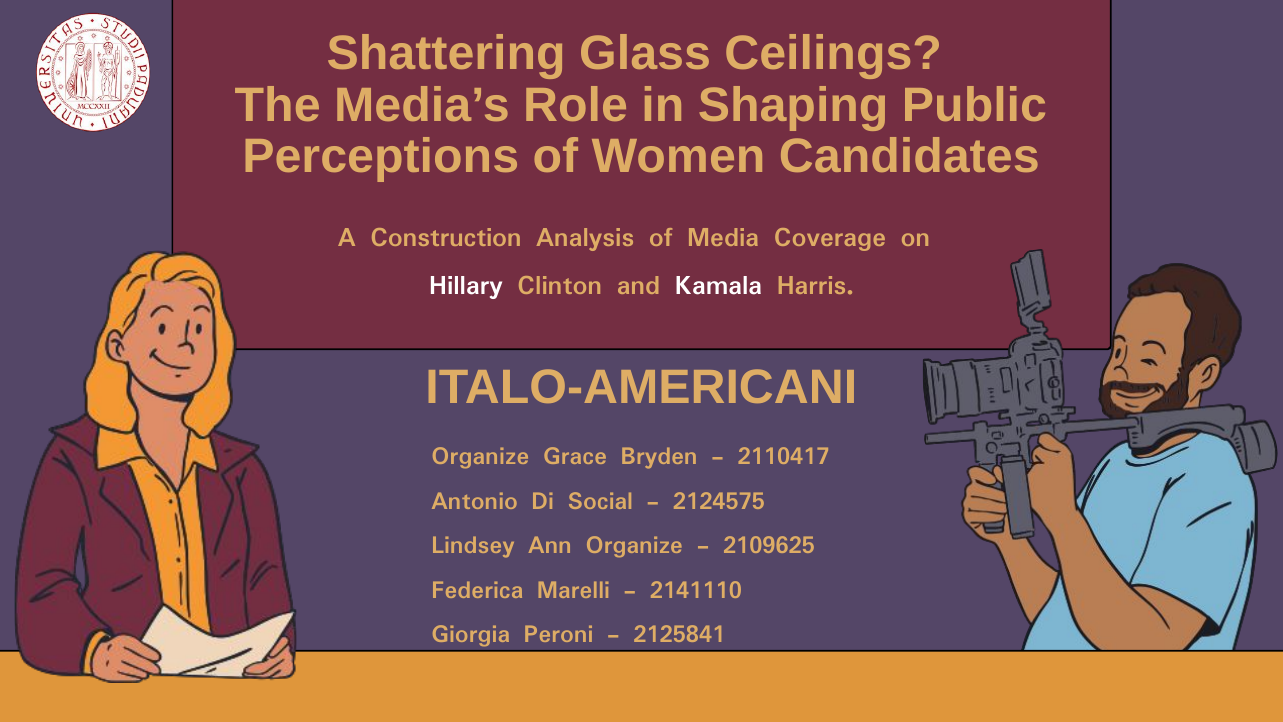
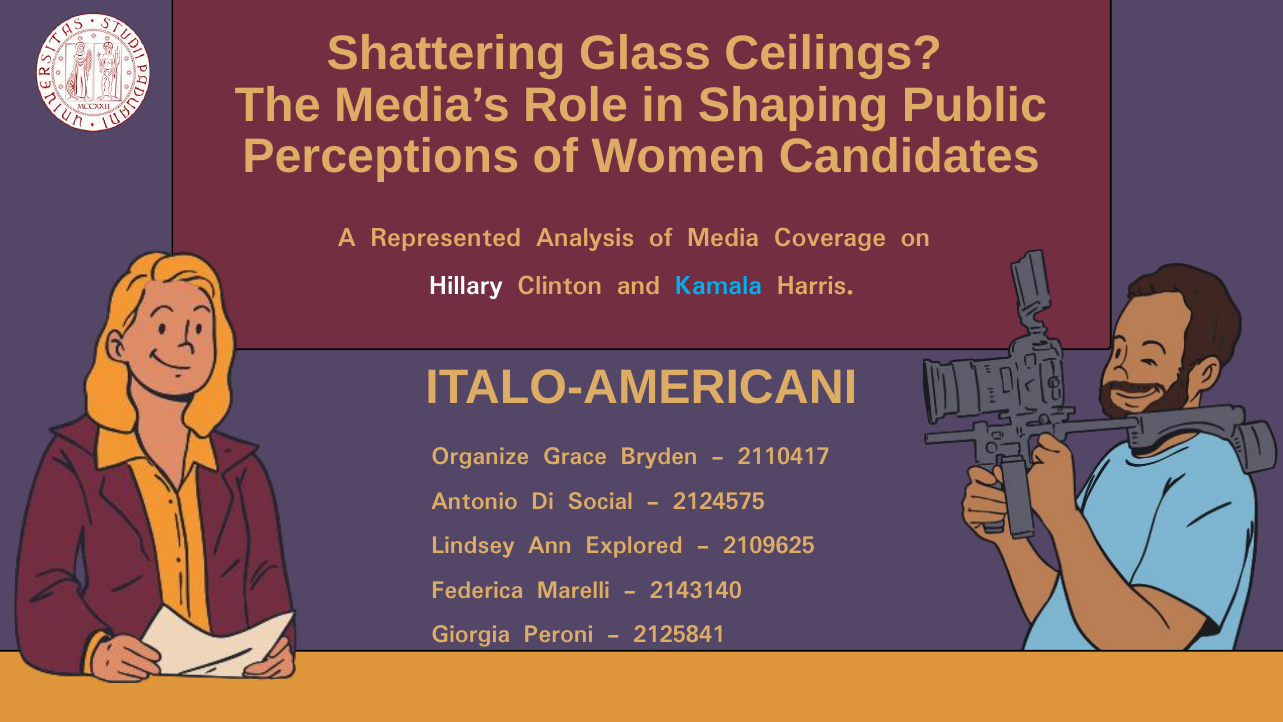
Construction: Construction -> Represented
Kamala colour: white -> light blue
Ann Organize: Organize -> Explored
2141110: 2141110 -> 2143140
